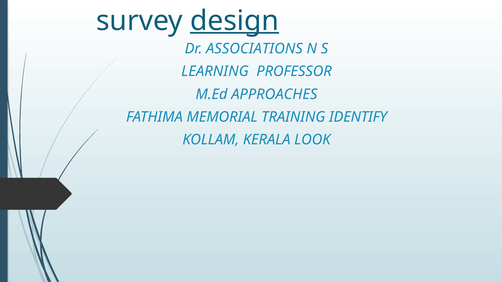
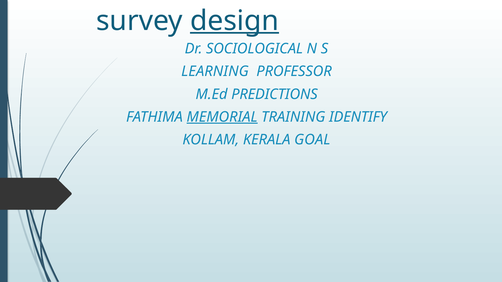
ASSOCIATIONS: ASSOCIATIONS -> SOCIOLOGICAL
APPROACHES: APPROACHES -> PREDICTIONS
MEMORIAL underline: none -> present
LOOK: LOOK -> GOAL
